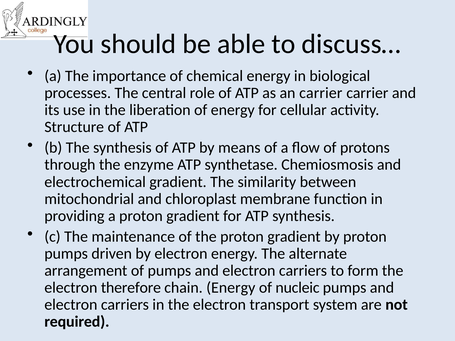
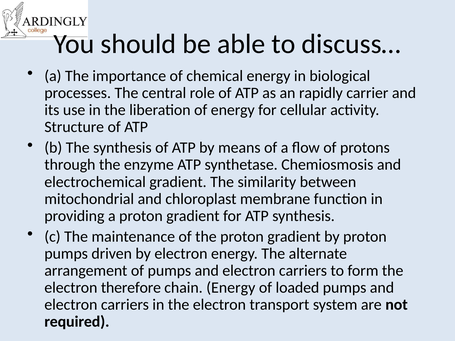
an carrier: carrier -> rapidly
nucleic: nucleic -> loaded
